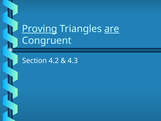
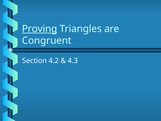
are underline: present -> none
